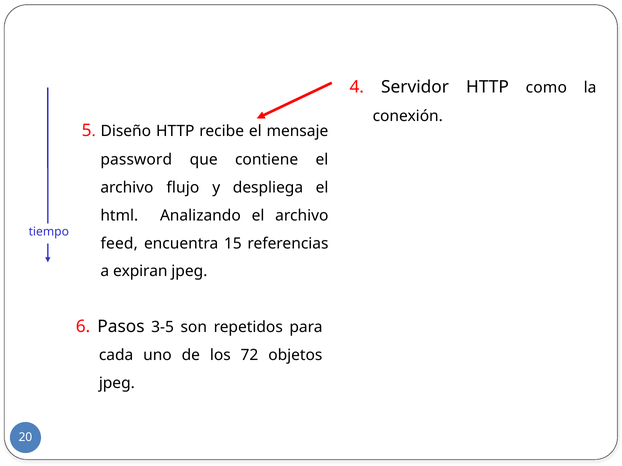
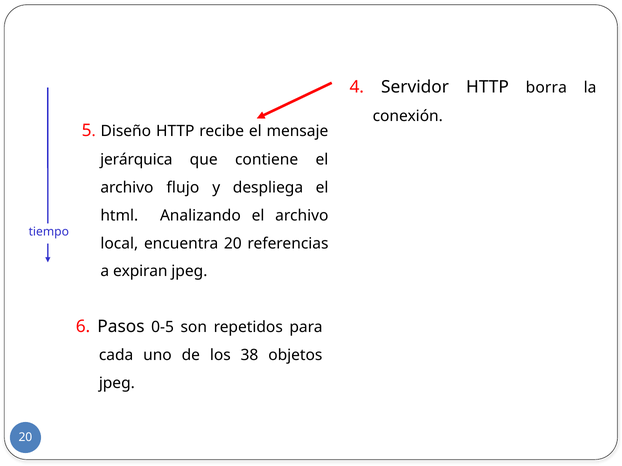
como: como -> borra
password: password -> jerárquica
feed: feed -> local
encuentra 15: 15 -> 20
3-5: 3-5 -> 0-5
72: 72 -> 38
